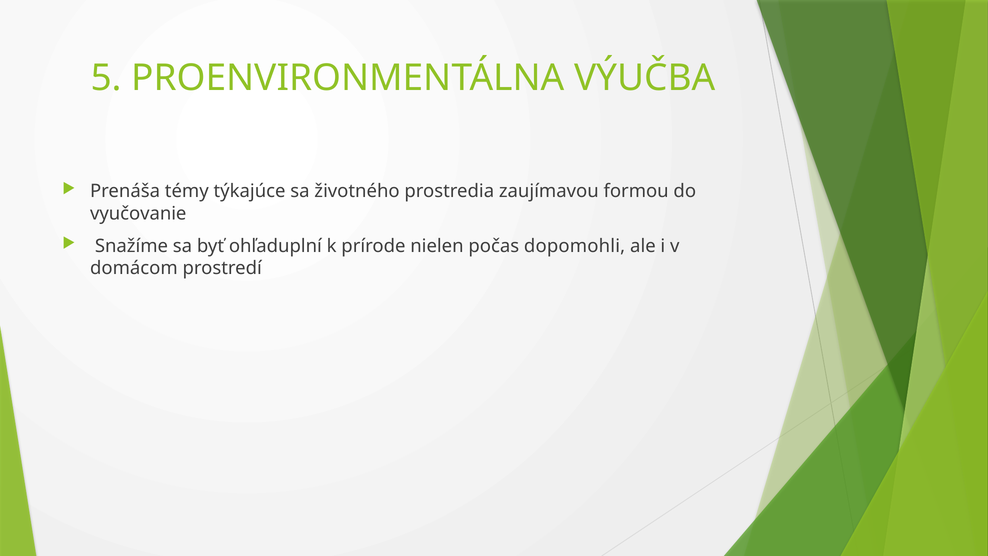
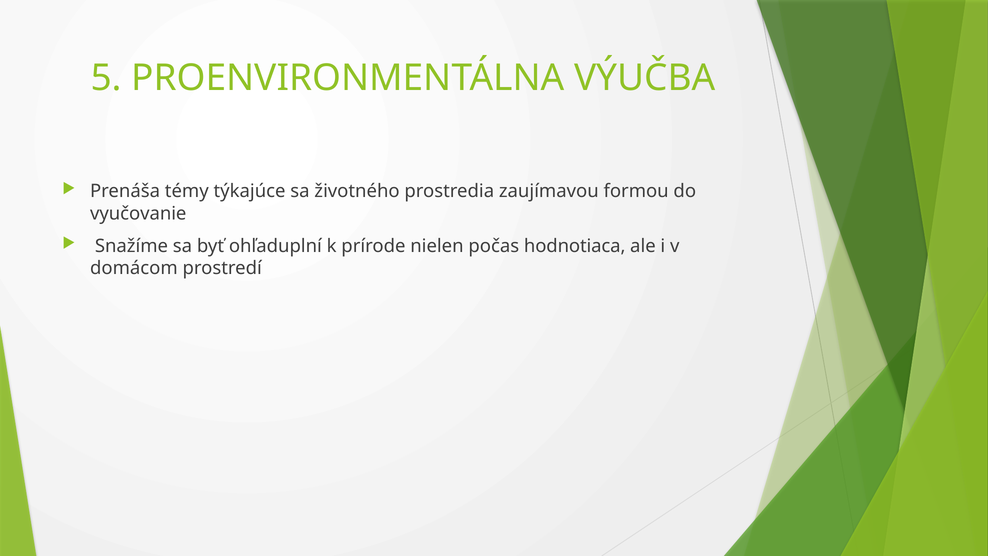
dopomohli: dopomohli -> hodnotiaca
